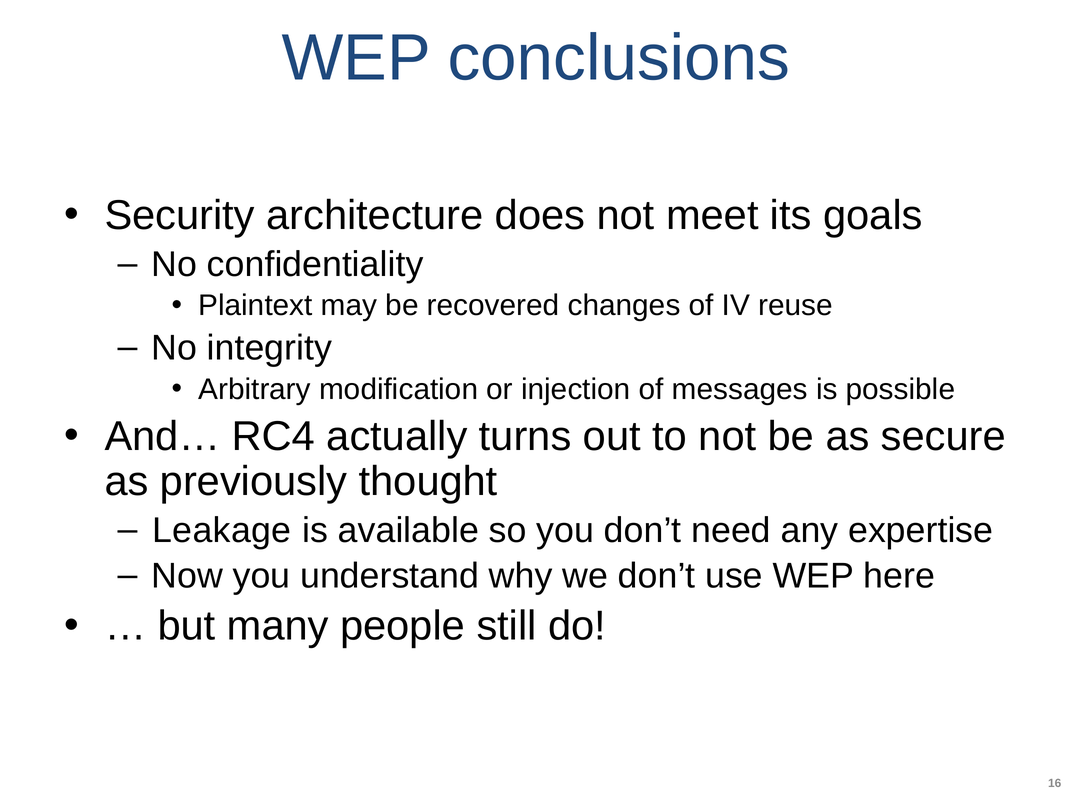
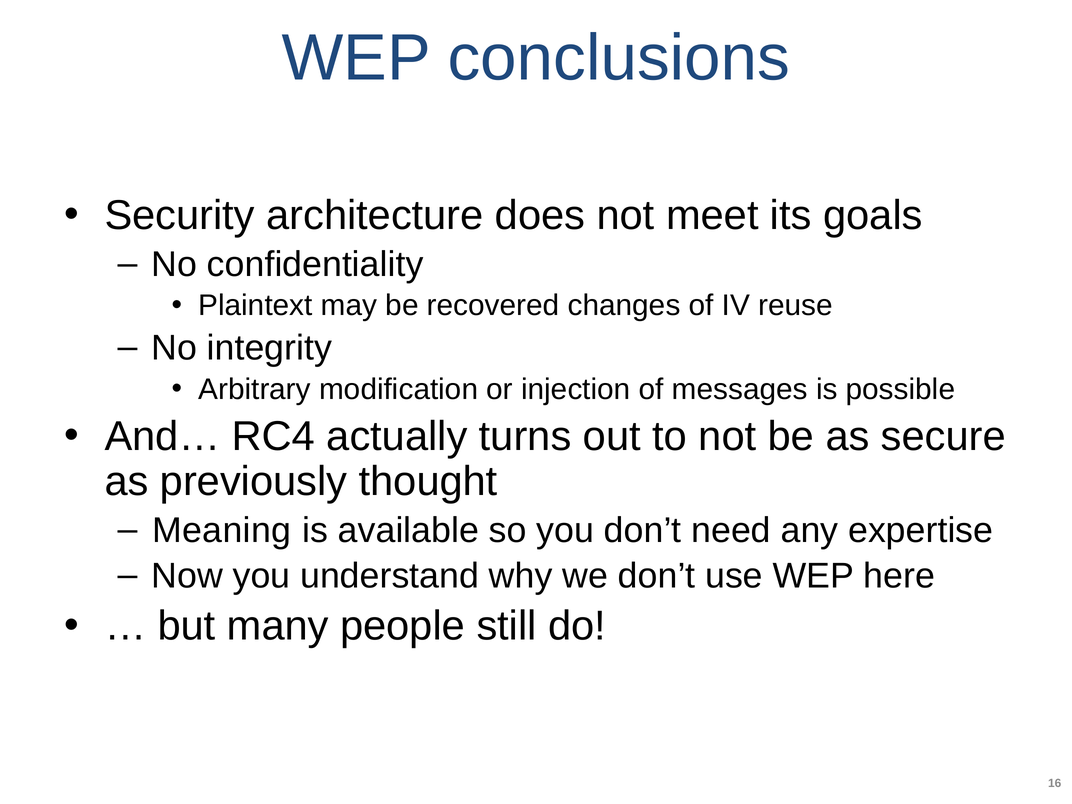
Leakage: Leakage -> Meaning
